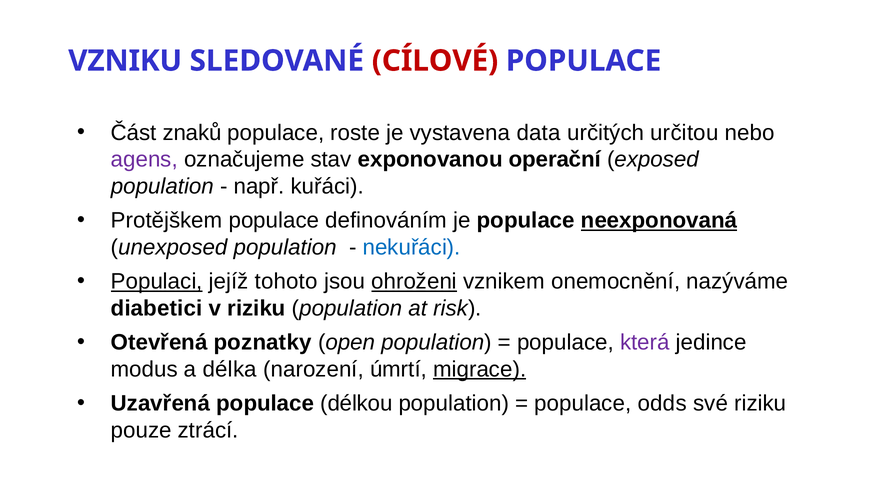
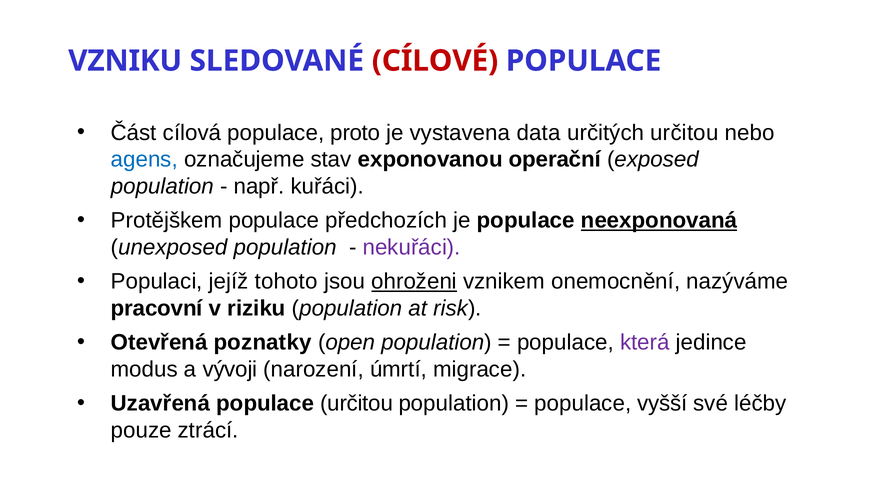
znaků: znaků -> cílová
roste: roste -> proto
agens colour: purple -> blue
definováním: definováním -> předchozích
nekuřáci colour: blue -> purple
Populaci underline: present -> none
diabetici: diabetici -> pracovní
délka: délka -> vývoji
migrace underline: present -> none
populace délkou: délkou -> určitou
odds: odds -> vyšší
své riziku: riziku -> léčby
